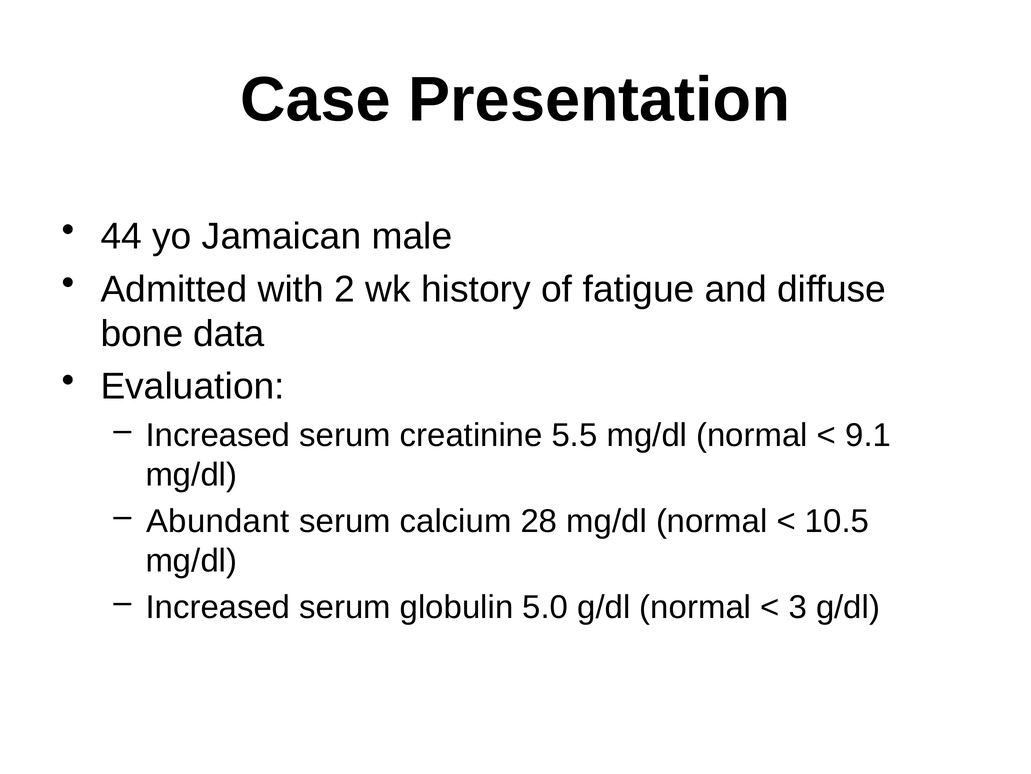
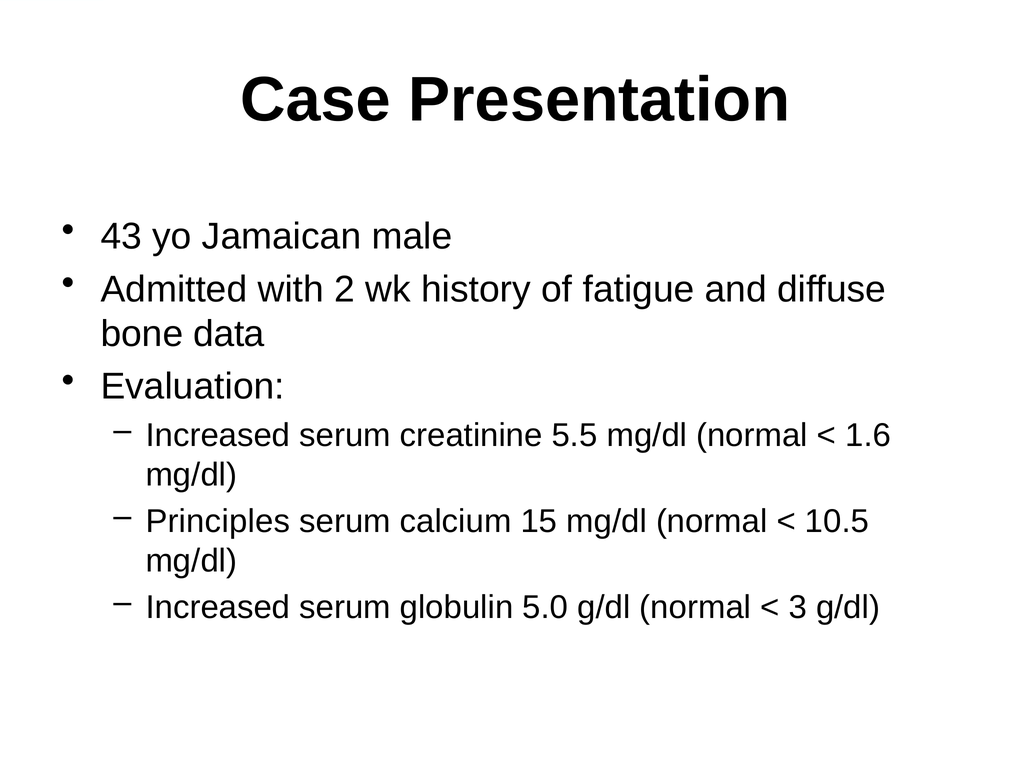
44: 44 -> 43
9.1: 9.1 -> 1.6
Abundant: Abundant -> Principles
28: 28 -> 15
